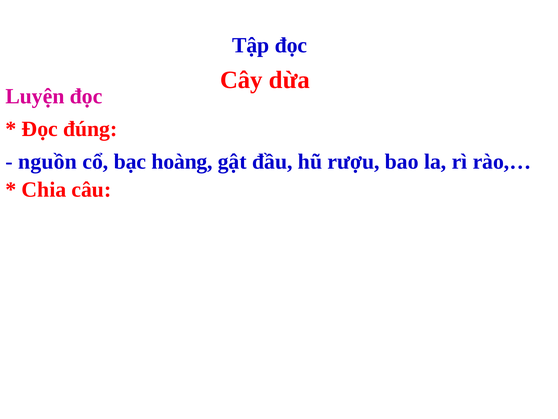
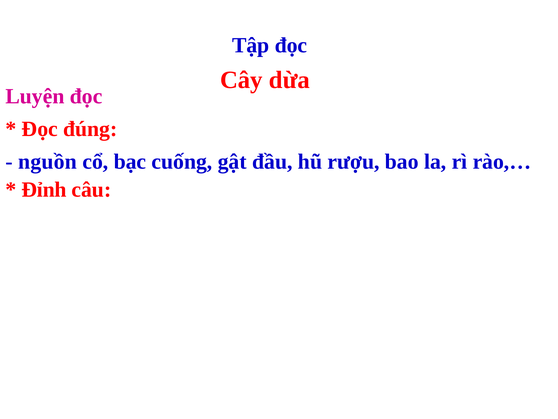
hoàng: hoàng -> cuống
Chia: Chia -> Đỉnh
